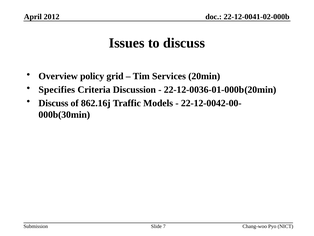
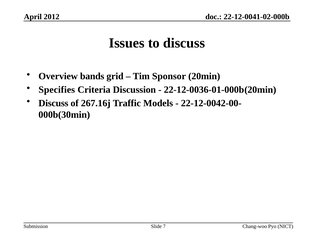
policy: policy -> bands
Services: Services -> Sponsor
862.16j: 862.16j -> 267.16j
